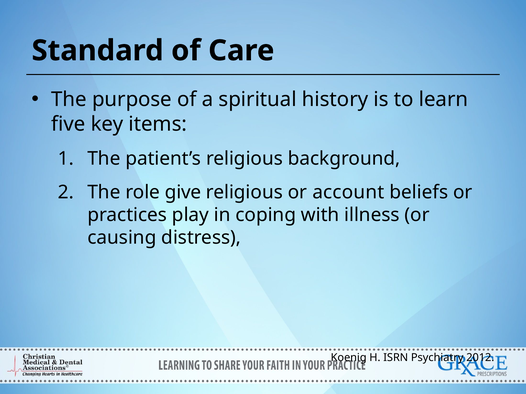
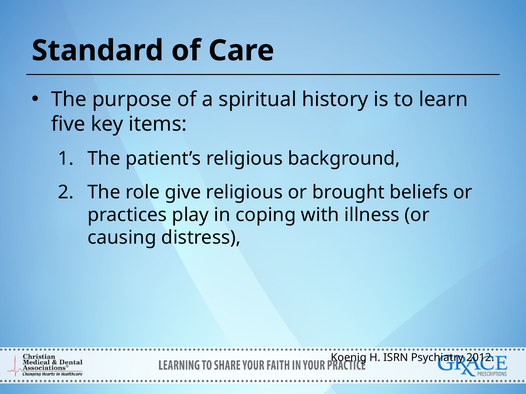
account: account -> brought
